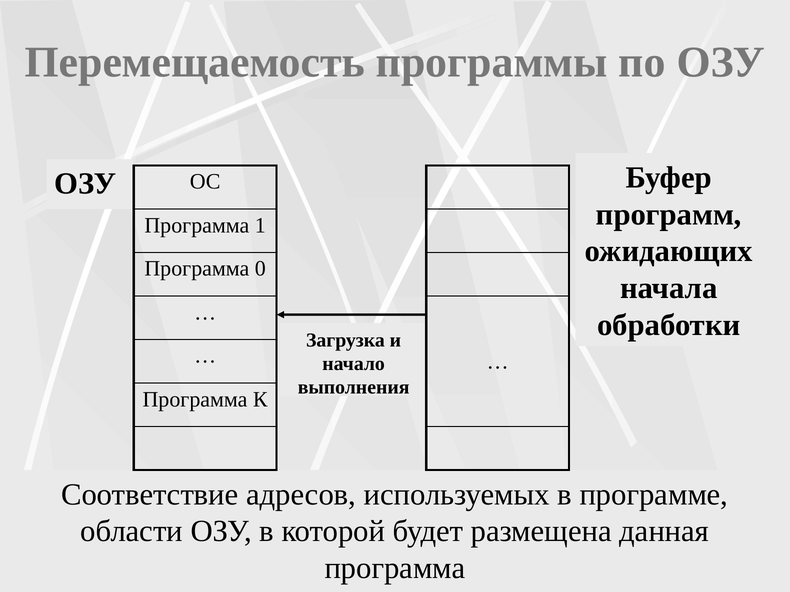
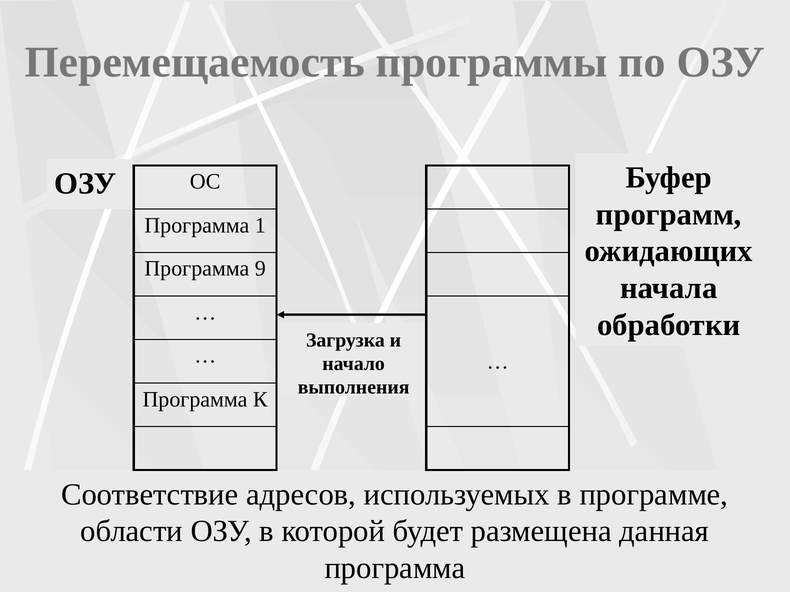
0: 0 -> 9
